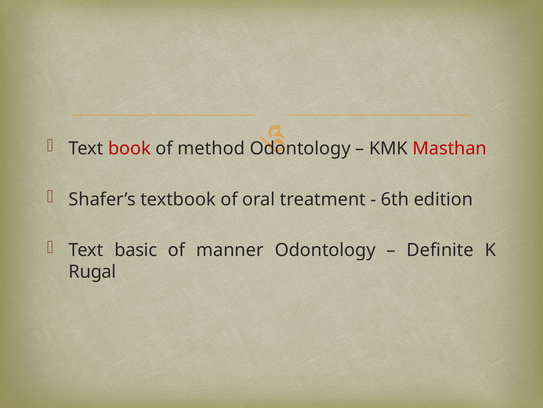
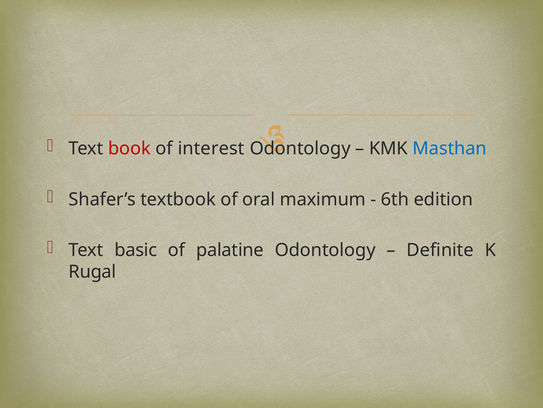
method: method -> interest
Masthan colour: red -> blue
treatment: treatment -> maximum
manner: manner -> palatine
